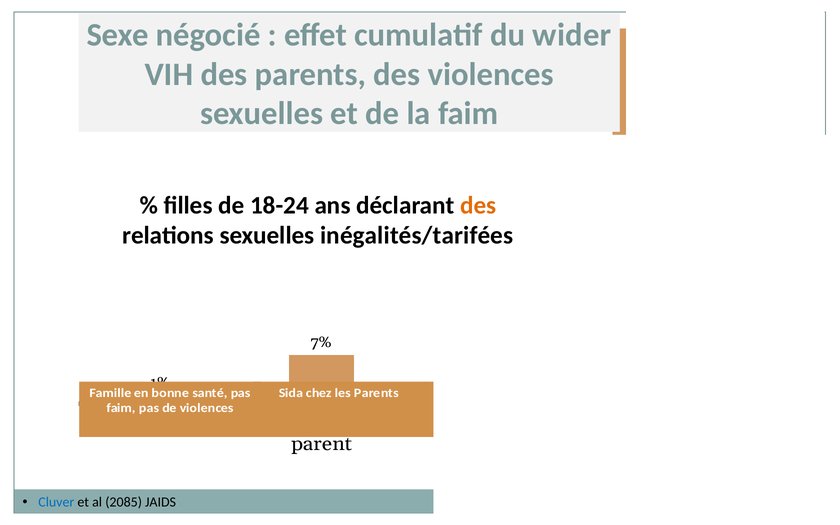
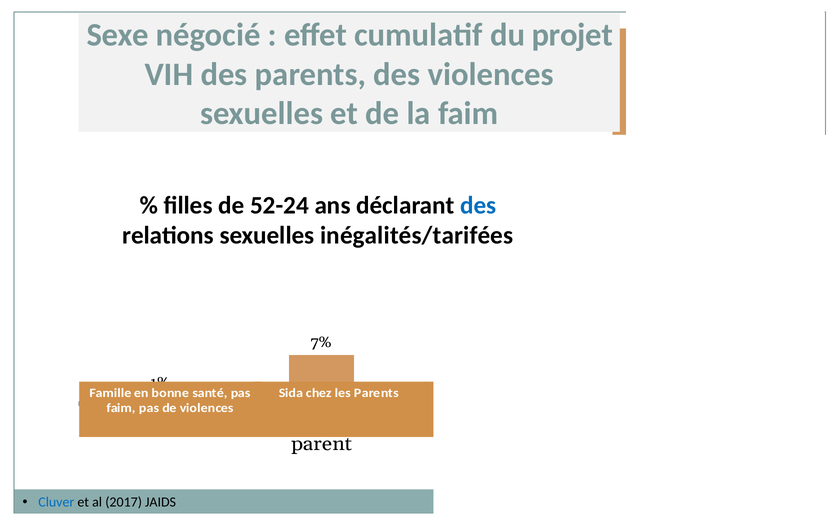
wider: wider -> projet
18-24: 18-24 -> 52-24
des at (478, 205) colour: orange -> blue
2085: 2085 -> 2017
